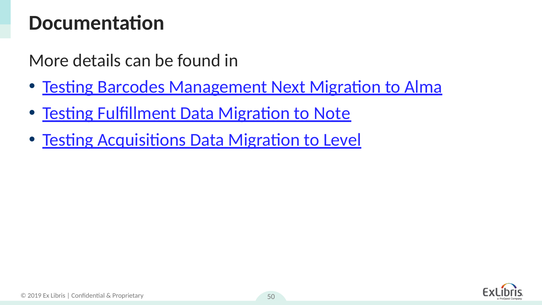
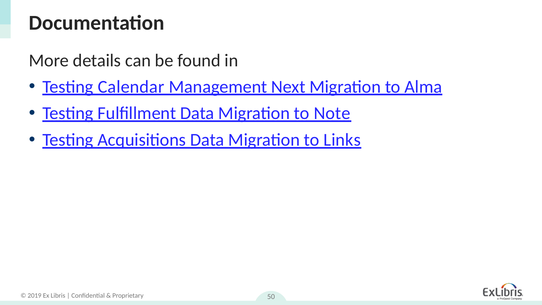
Barcodes: Barcodes -> Calendar
Level: Level -> Links
